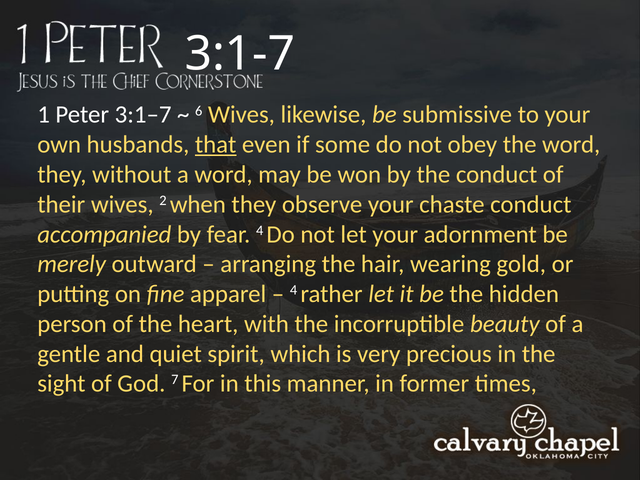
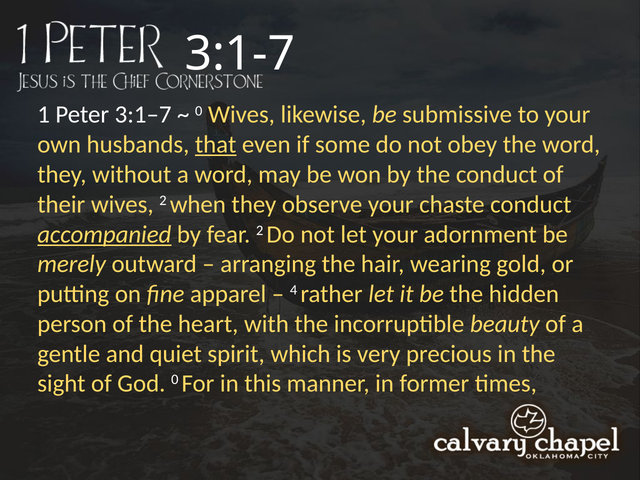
6 at (199, 111): 6 -> 0
accompanied underline: none -> present
fear 4: 4 -> 2
God 7: 7 -> 0
